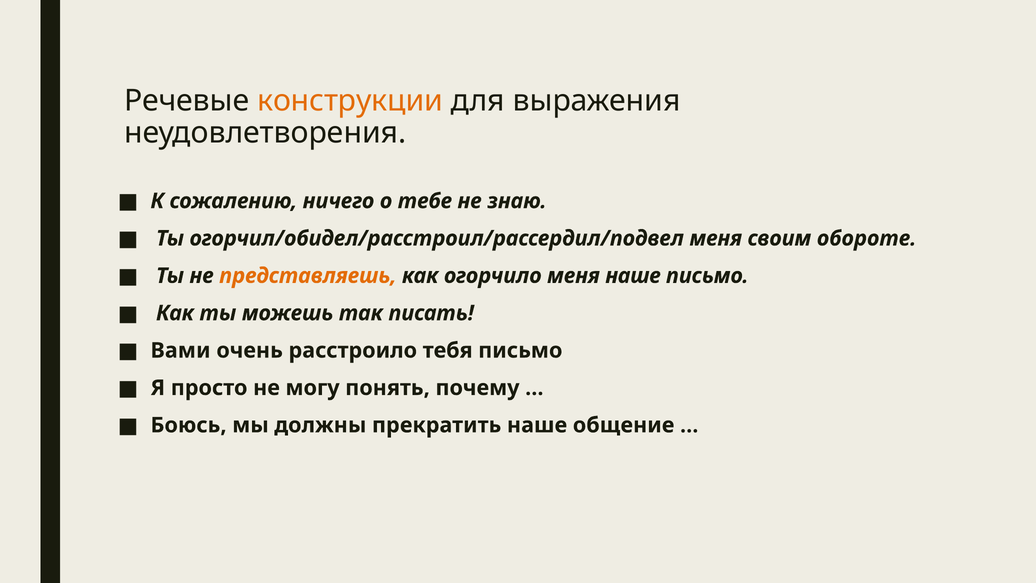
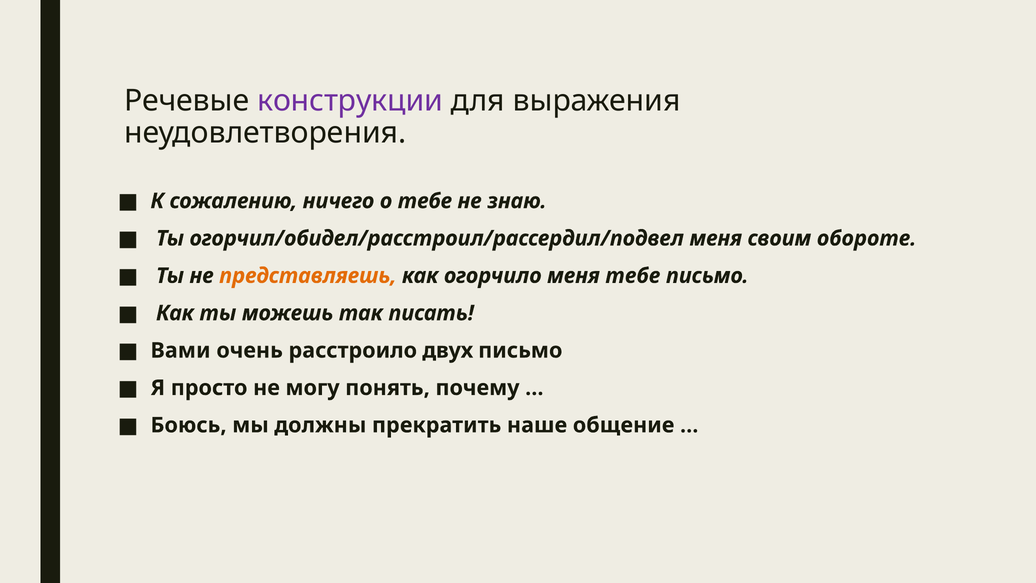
конструкции colour: orange -> purple
меня наше: наше -> тебе
тебя: тебя -> двух
